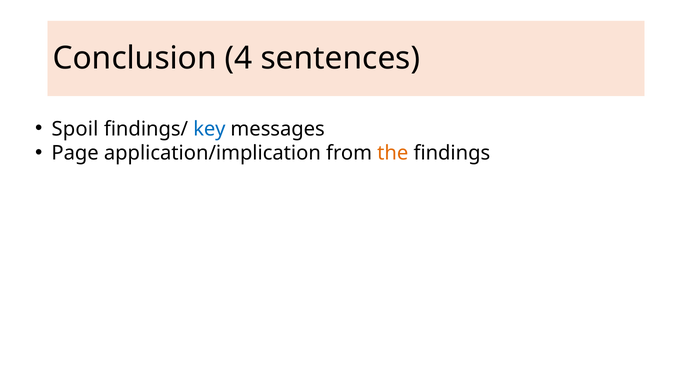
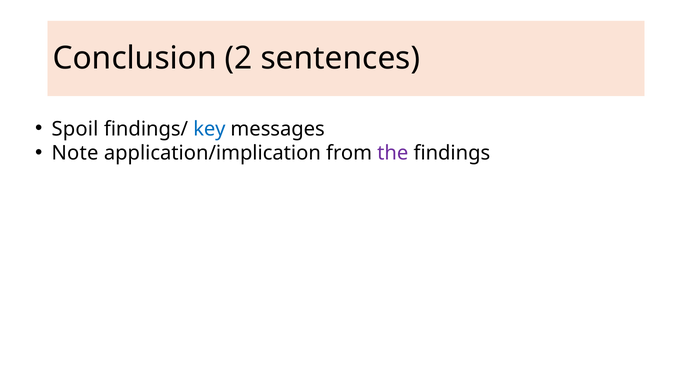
4: 4 -> 2
Page: Page -> Note
the colour: orange -> purple
